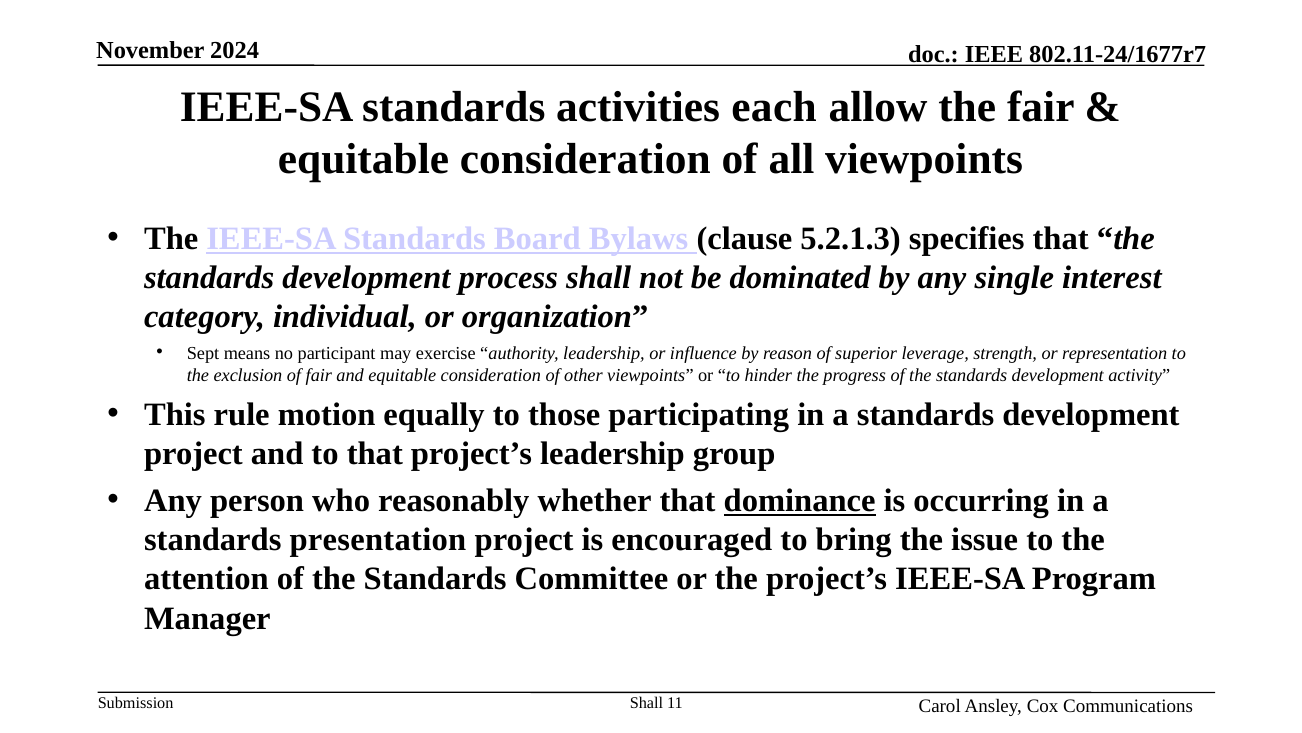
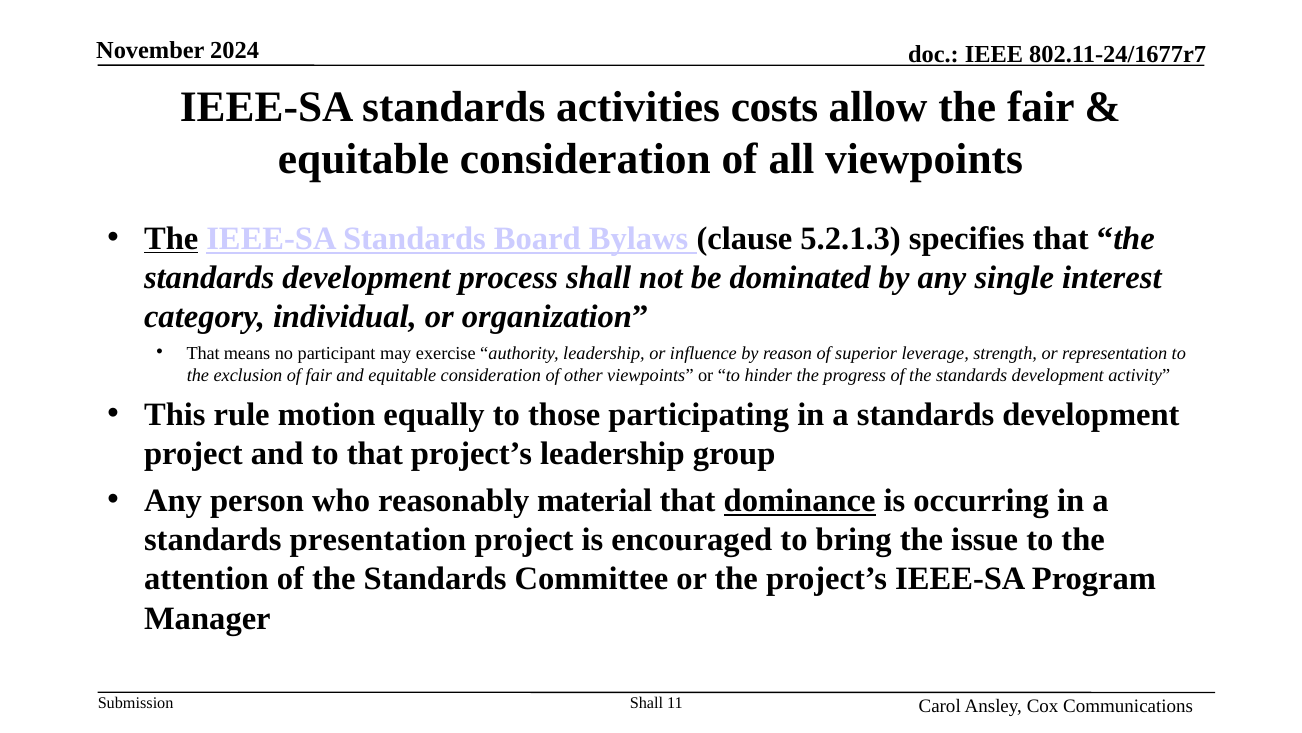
each: each -> costs
The at (171, 238) underline: none -> present
Sept at (203, 353): Sept -> That
whether: whether -> material
